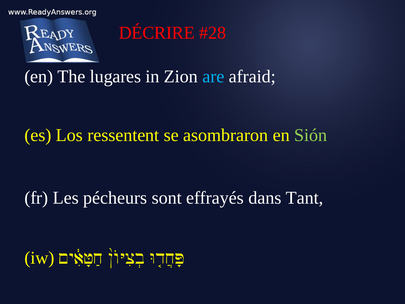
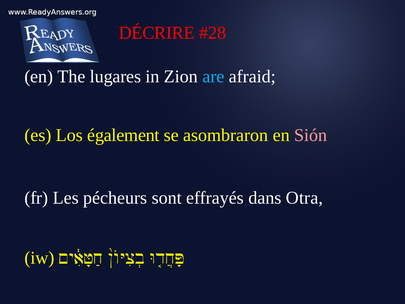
ressentent: ressentent -> également
Sión colour: light green -> pink
Tant: Tant -> Otra
